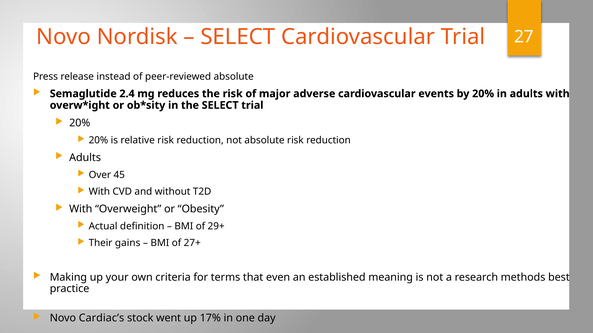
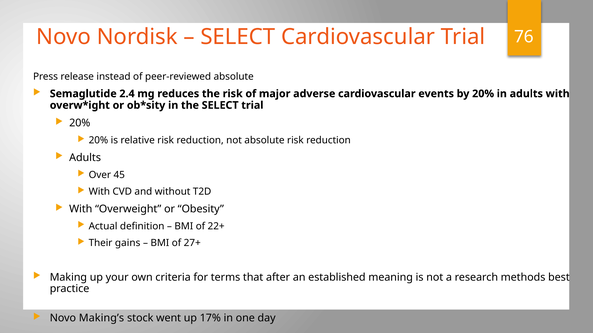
27: 27 -> 76
29+: 29+ -> 22+
even: even -> after
Cardiac’s: Cardiac’s -> Making’s
